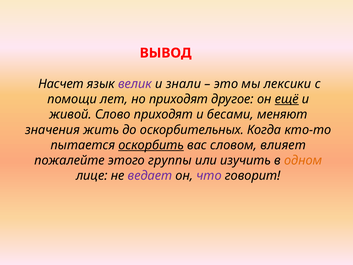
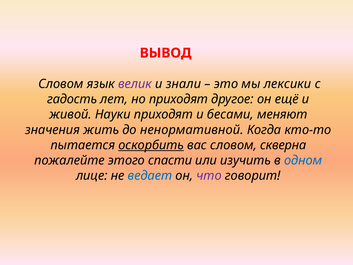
Насчет at (61, 84): Насчет -> Словом
помощи: помощи -> гадость
ещё underline: present -> none
Слово: Слово -> Науки
оскорбительных: оскорбительных -> ненормативной
влияет: влияет -> скверна
группы: группы -> спасти
одном colour: orange -> blue
ведает colour: purple -> blue
